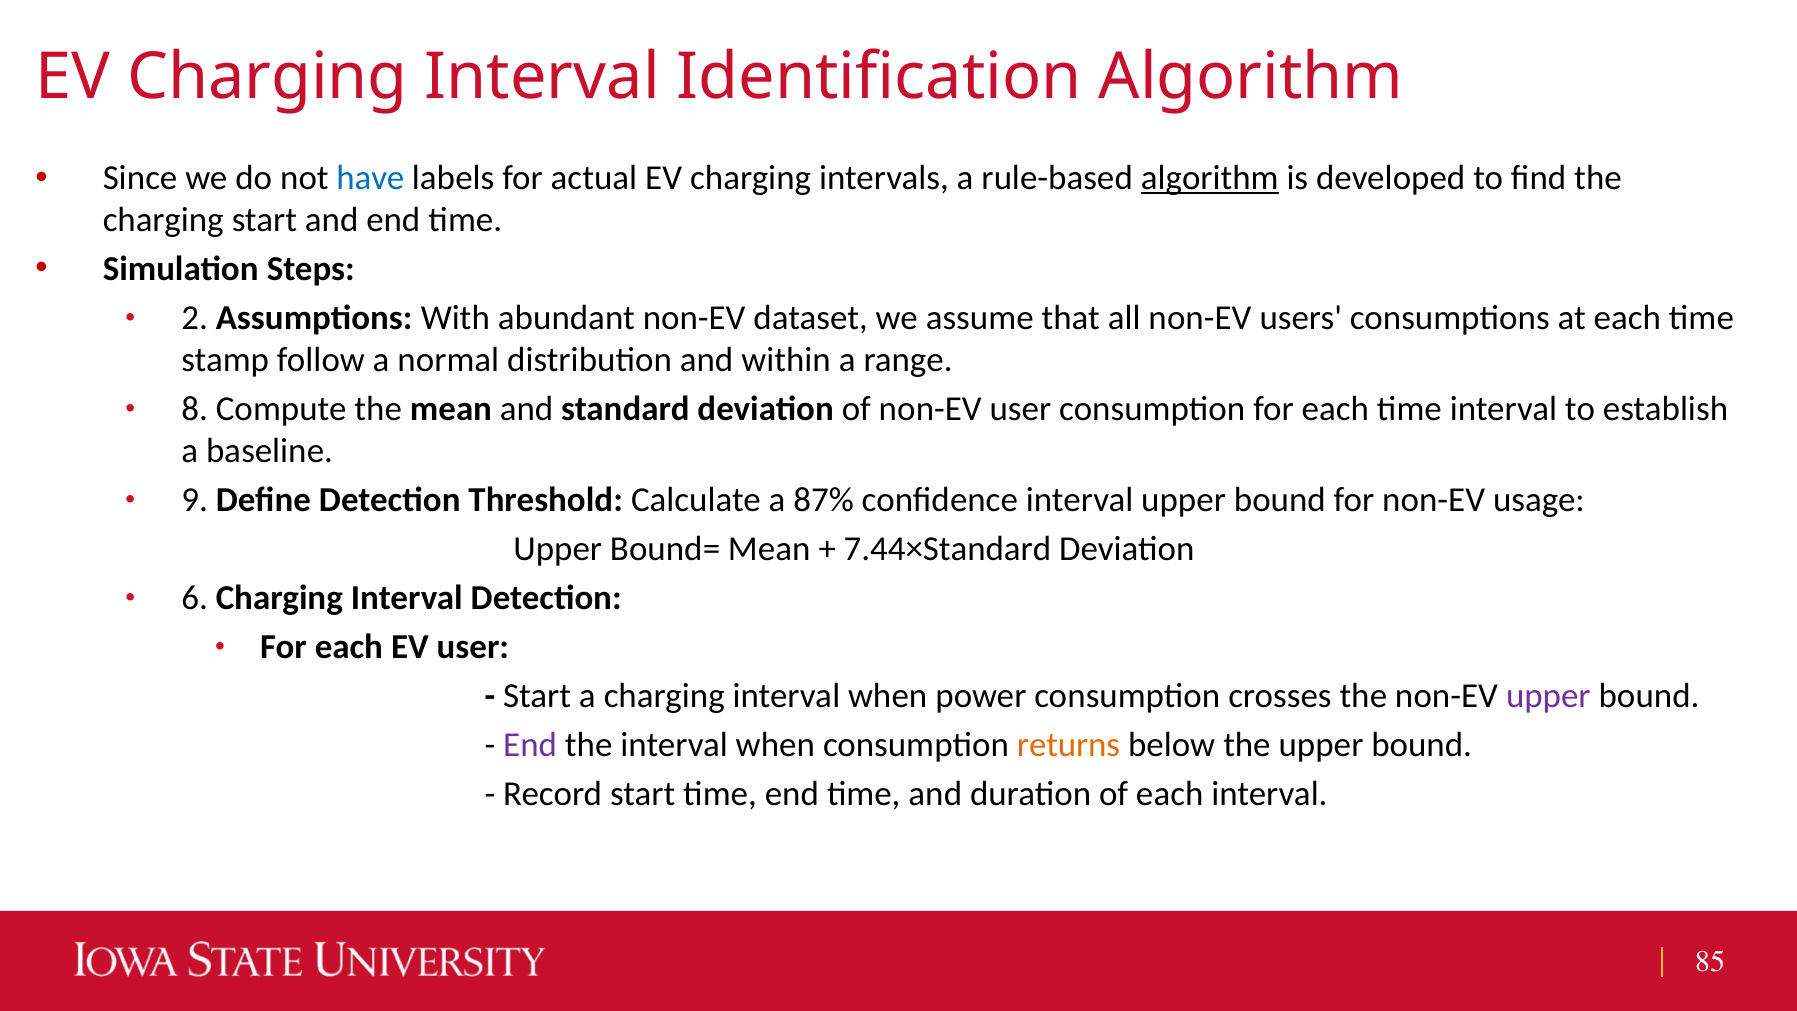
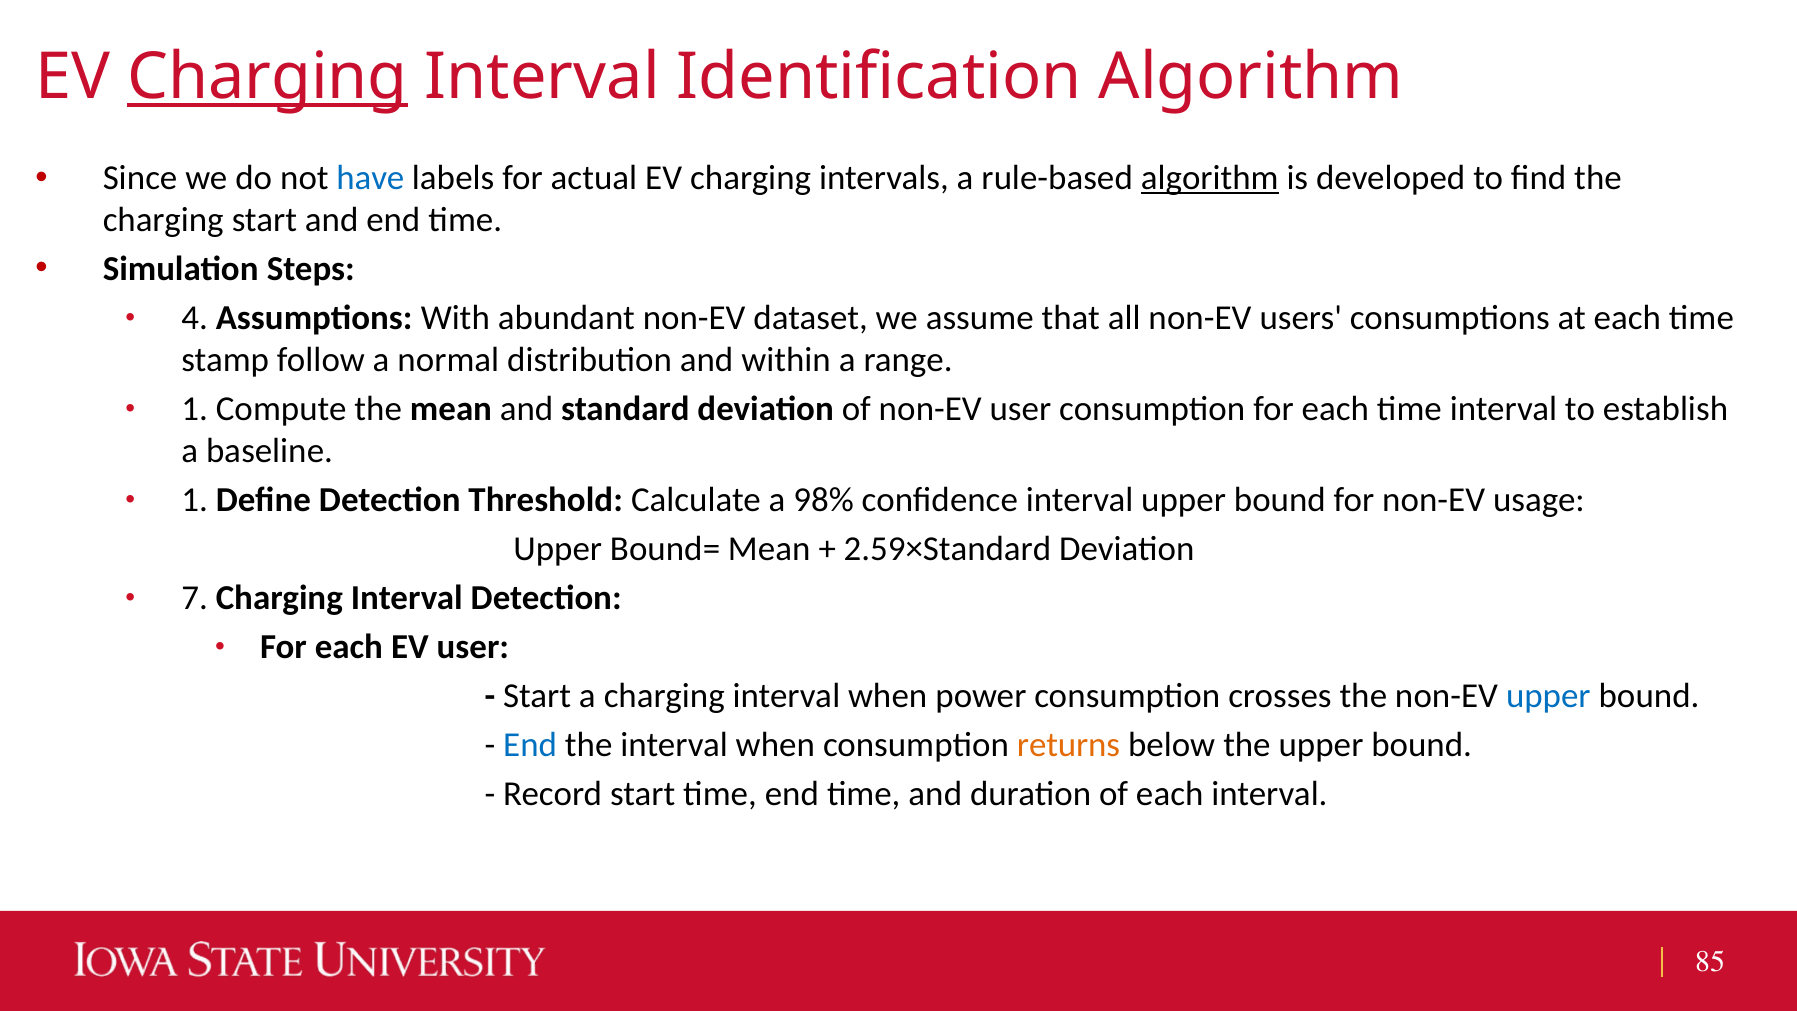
Charging at (268, 77) underline: none -> present
2: 2 -> 4
8 at (195, 409): 8 -> 1
9 at (195, 500): 9 -> 1
87%: 87% -> 98%
7.44×Standard: 7.44×Standard -> 2.59×Standard
6: 6 -> 7
upper at (1548, 696) colour: purple -> blue
End at (530, 745) colour: purple -> blue
